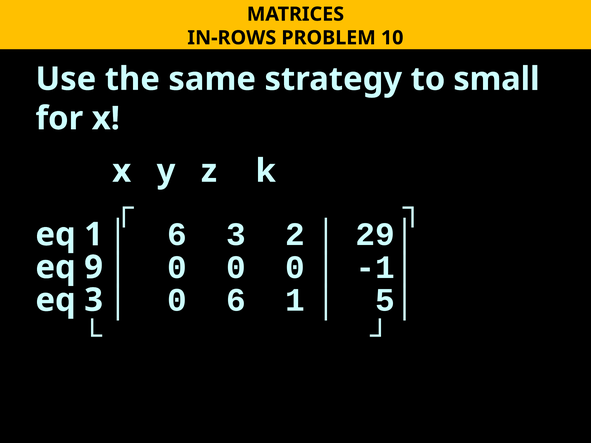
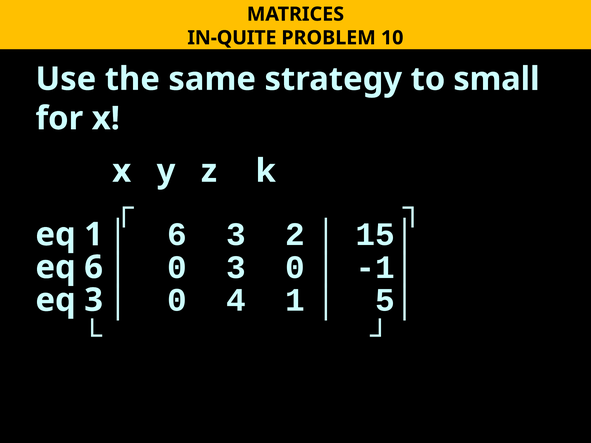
IN-ROWS: IN-ROWS -> IN-QUITE
29│: 29│ -> 15│
eq 9: 9 -> 6
0 at (236, 267): 0 -> 3
0 6: 6 -> 4
